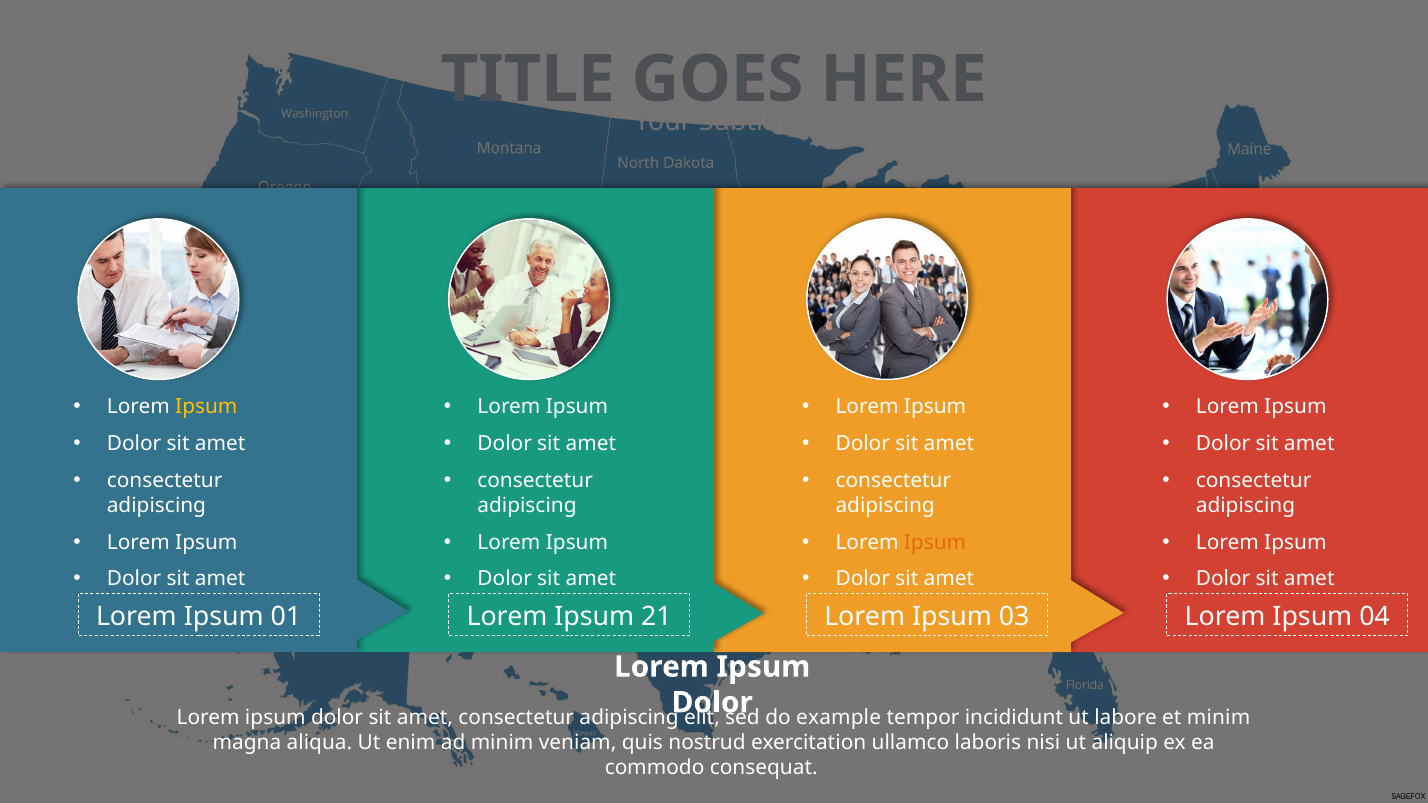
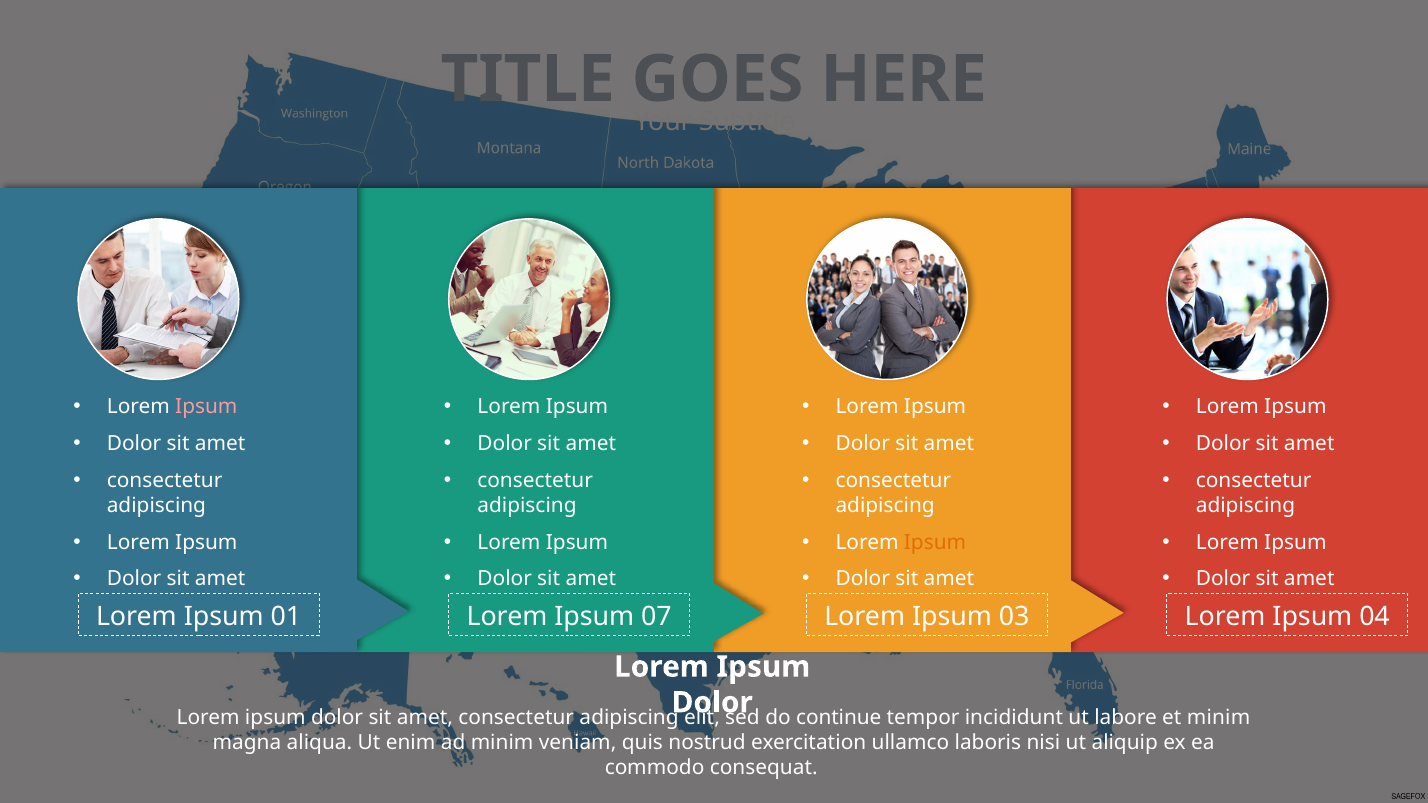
Ipsum at (206, 407) colour: yellow -> pink
21: 21 -> 07
example: example -> continue
